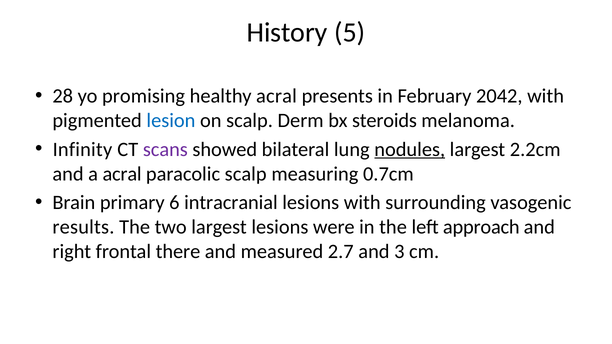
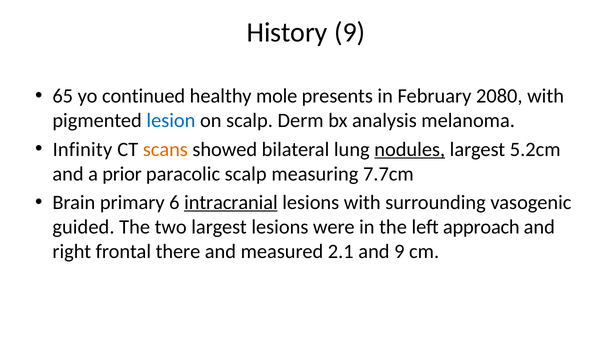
History 5: 5 -> 9
28: 28 -> 65
promising: promising -> continued
healthy acral: acral -> mole
2042: 2042 -> 2080
steroids: steroids -> analysis
scans colour: purple -> orange
2.2cm: 2.2cm -> 5.2cm
a acral: acral -> prior
0.7cm: 0.7cm -> 7.7cm
intracranial underline: none -> present
results: results -> guided
2.7: 2.7 -> 2.1
and 3: 3 -> 9
